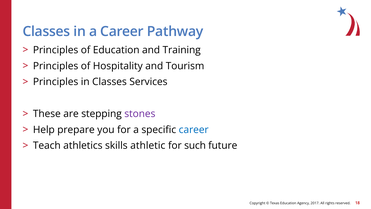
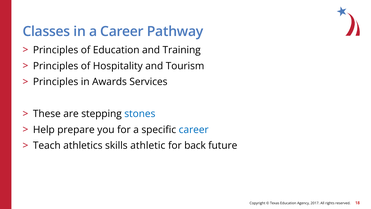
in Classes: Classes -> Awards
stones colour: purple -> blue
such: such -> back
